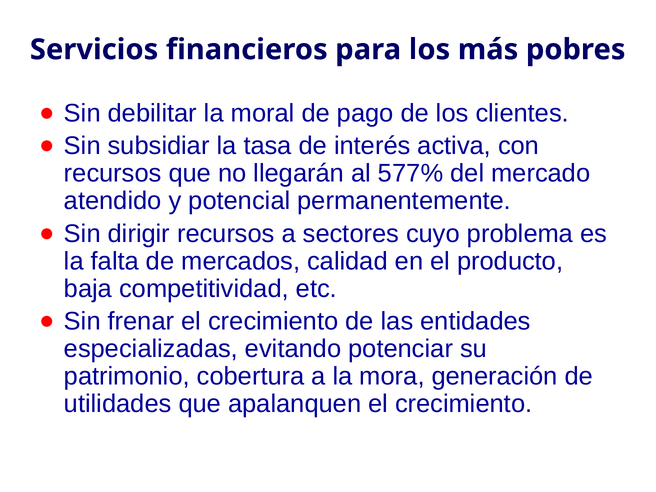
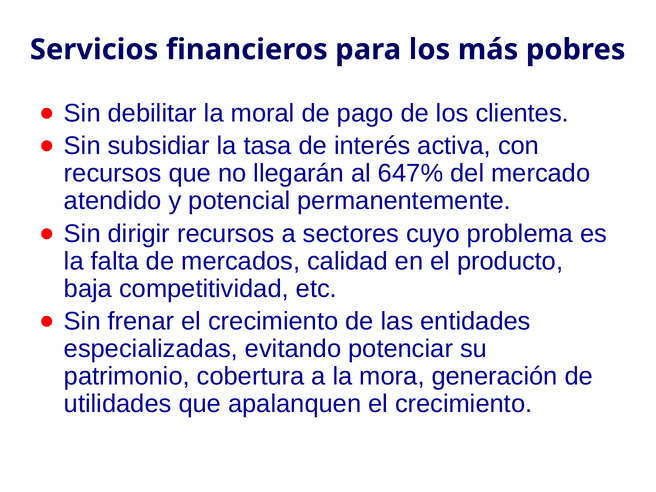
577%: 577% -> 647%
